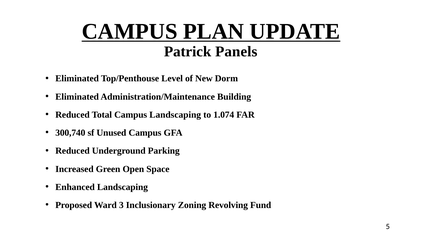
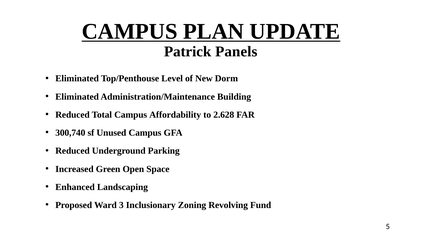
Campus Landscaping: Landscaping -> Affordability
1.074: 1.074 -> 2.628
